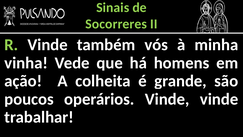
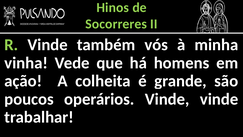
Sinais: Sinais -> Hinos
